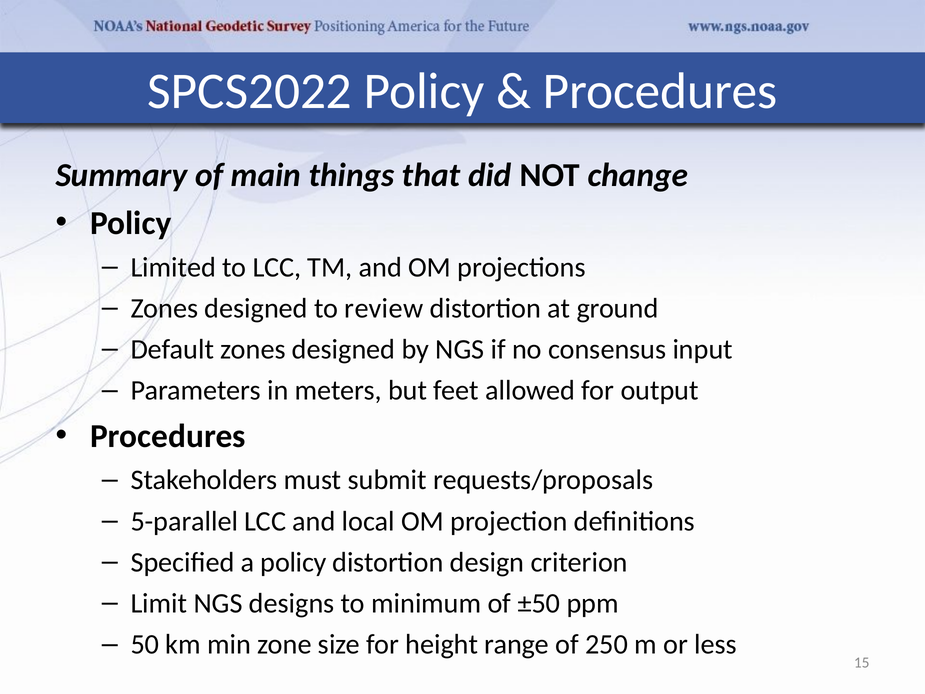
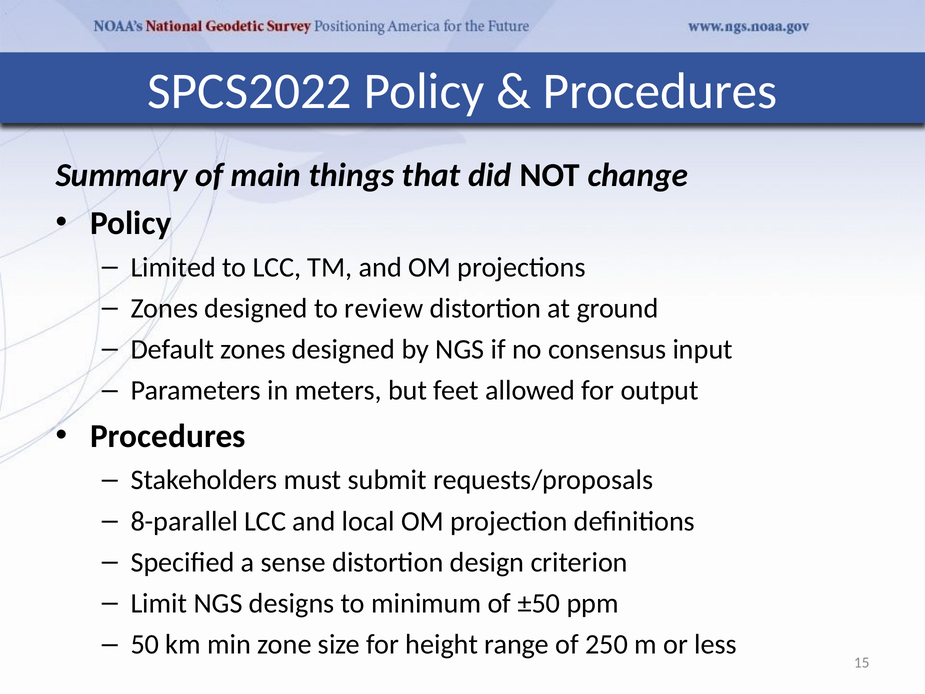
5-parallel: 5-parallel -> 8-parallel
a policy: policy -> sense
